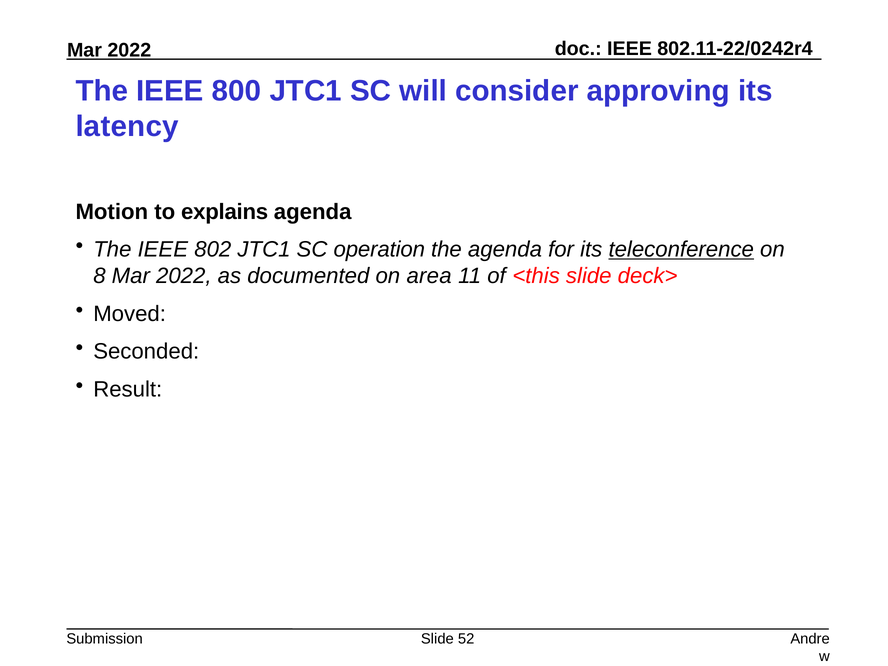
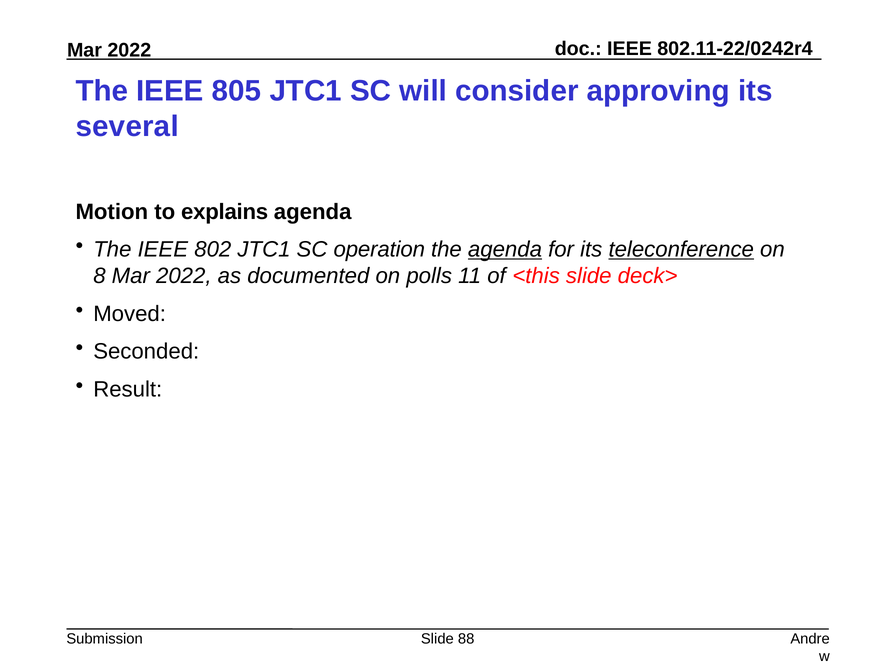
800: 800 -> 805
latency: latency -> several
agenda at (505, 249) underline: none -> present
area: area -> polls
52: 52 -> 88
